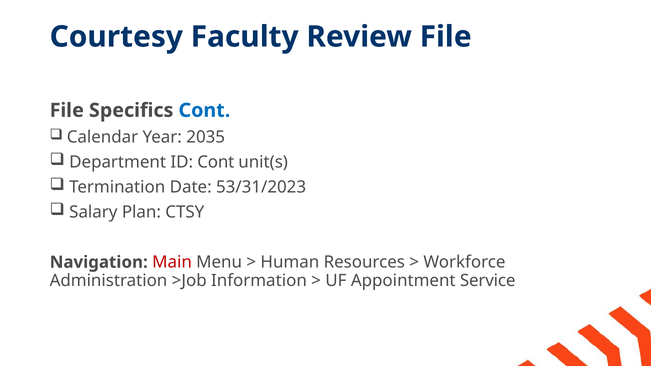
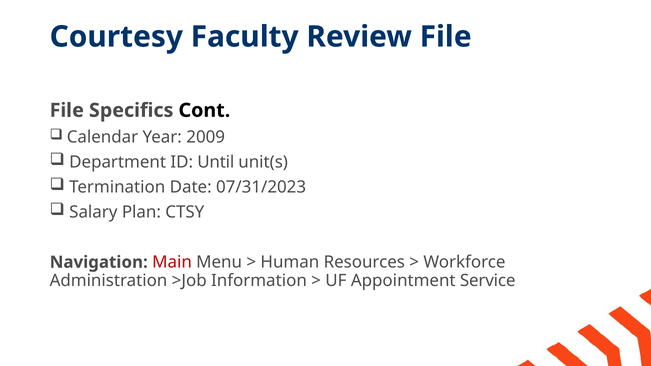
Cont at (204, 110) colour: blue -> black
2035: 2035 -> 2009
ID Cont: Cont -> Until
53/31/2023: 53/31/2023 -> 07/31/2023
